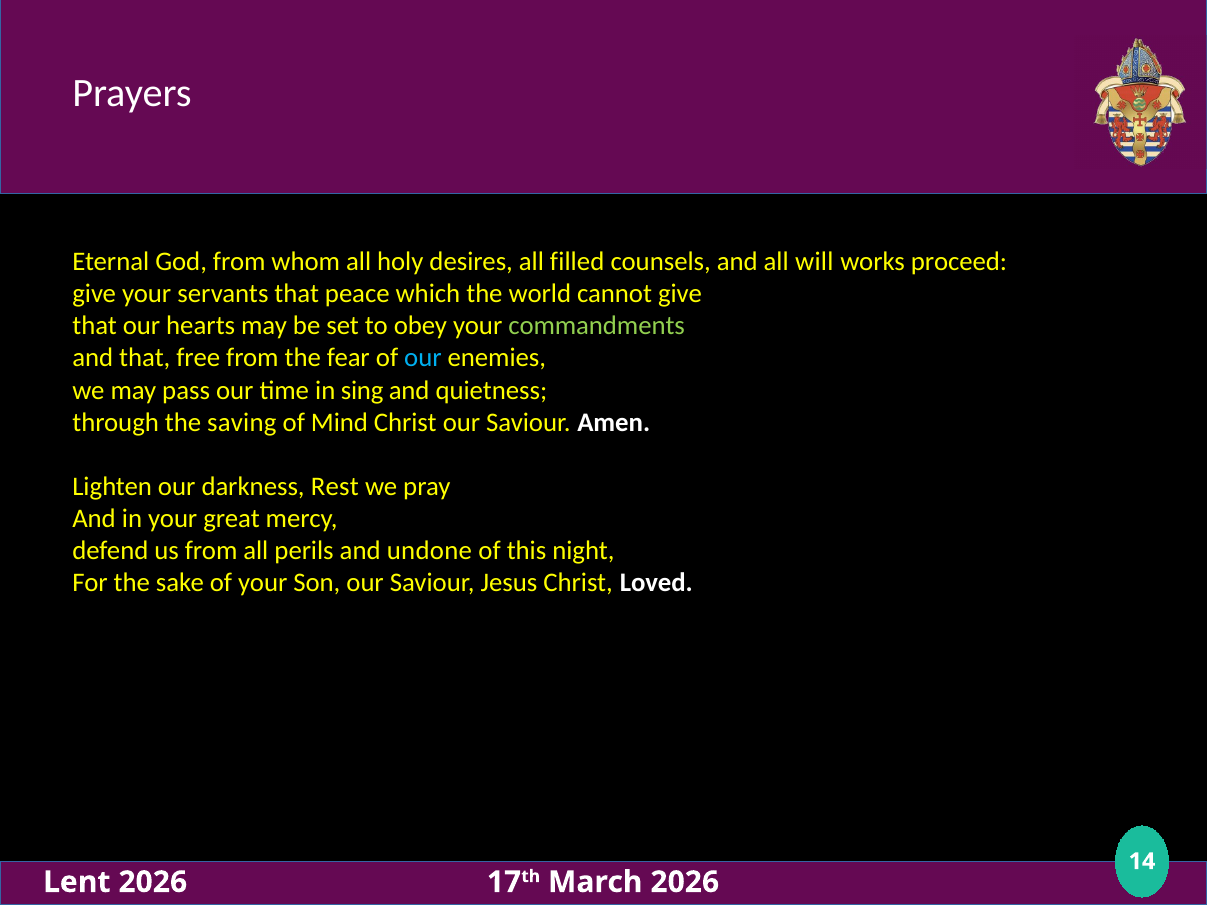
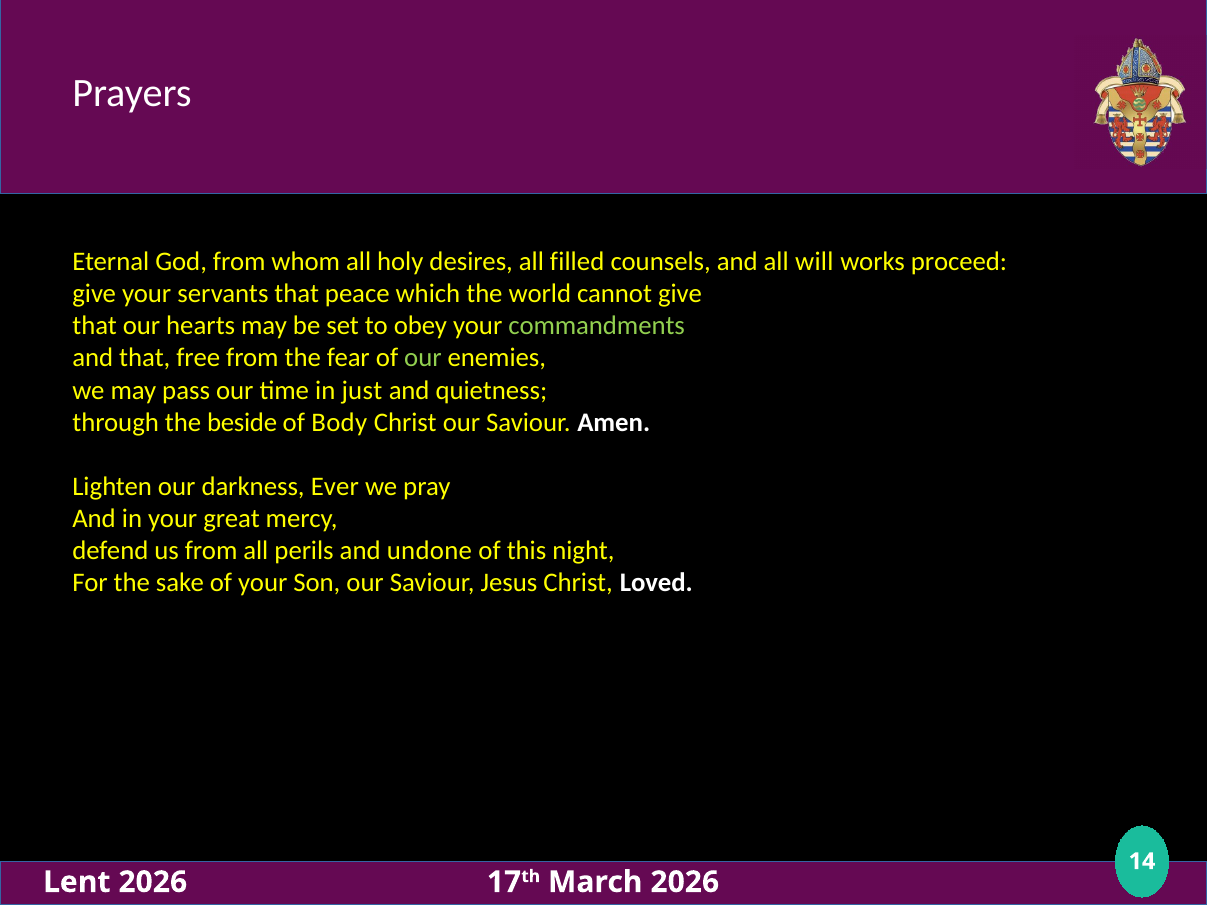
our at (423, 358) colour: light blue -> light green
sing: sing -> just
saving: saving -> beside
Mind: Mind -> Body
Rest: Rest -> Ever
